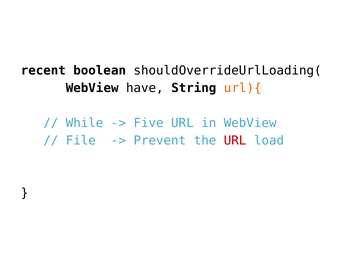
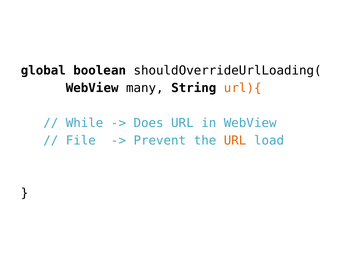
recent: recent -> global
have: have -> many
Five: Five -> Does
URL at (235, 141) colour: red -> orange
